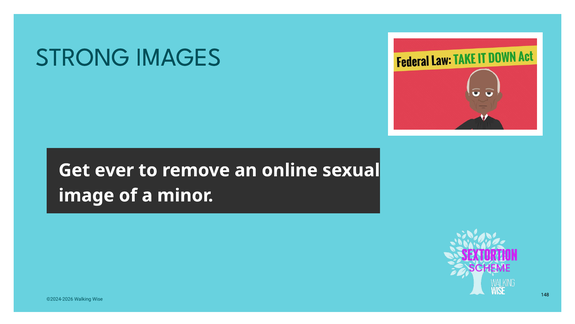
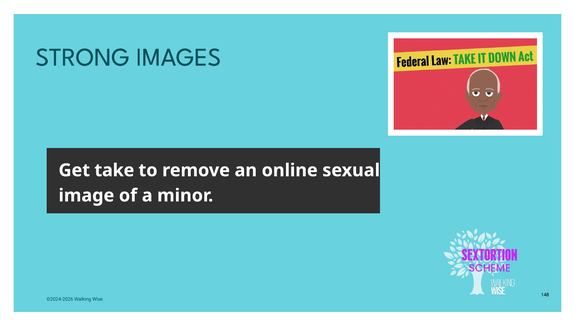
ever: ever -> take
